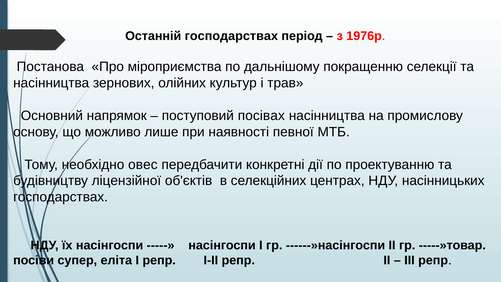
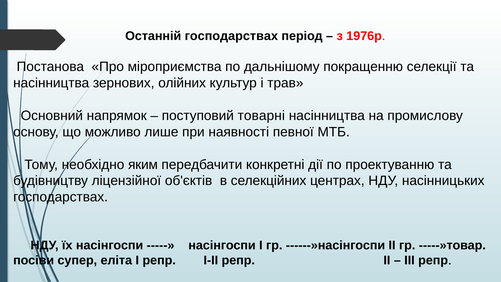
посівах: посівах -> товарні
овес: овес -> яким
